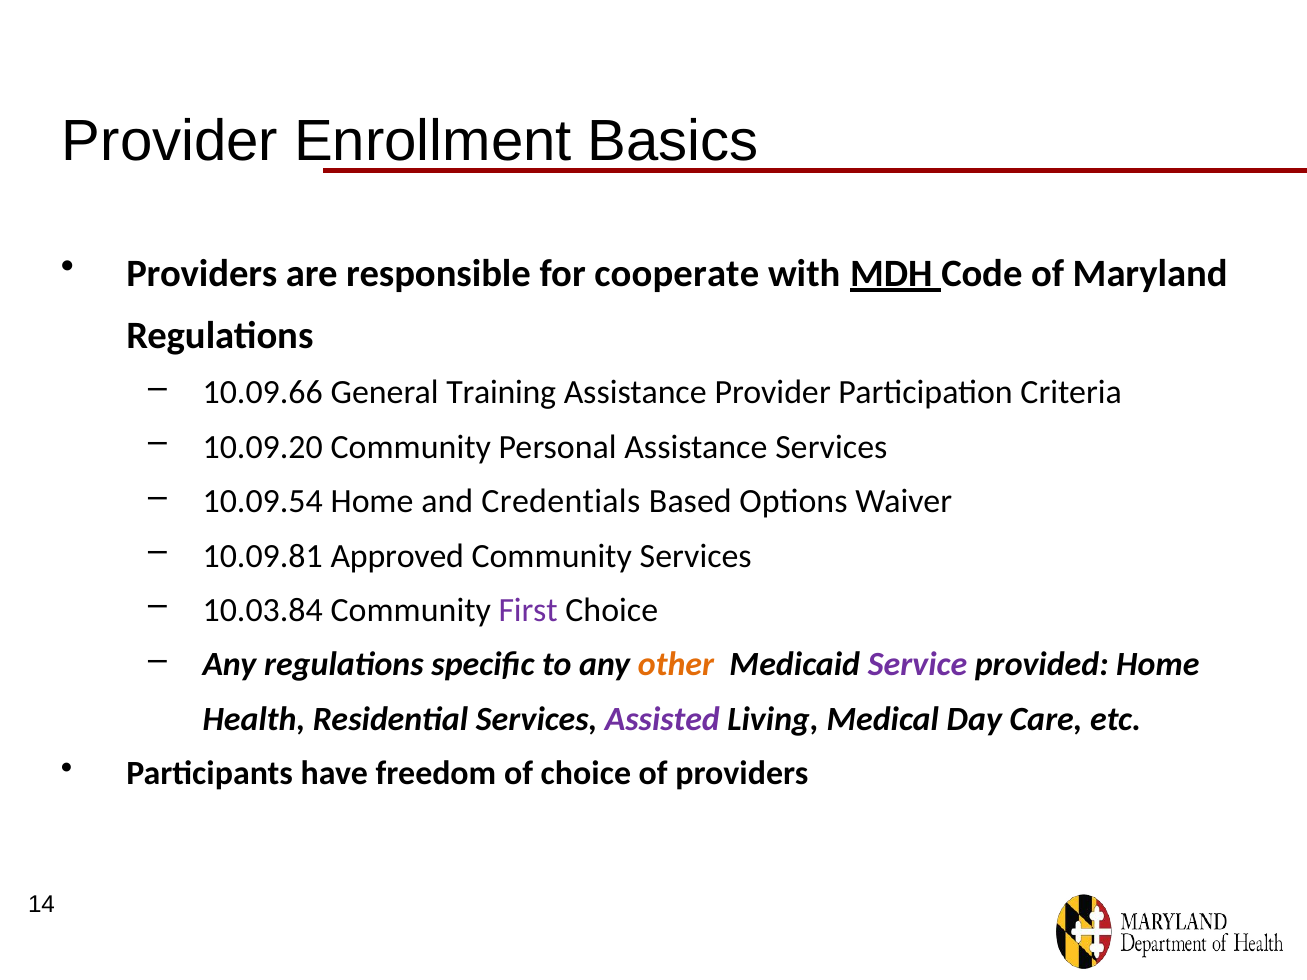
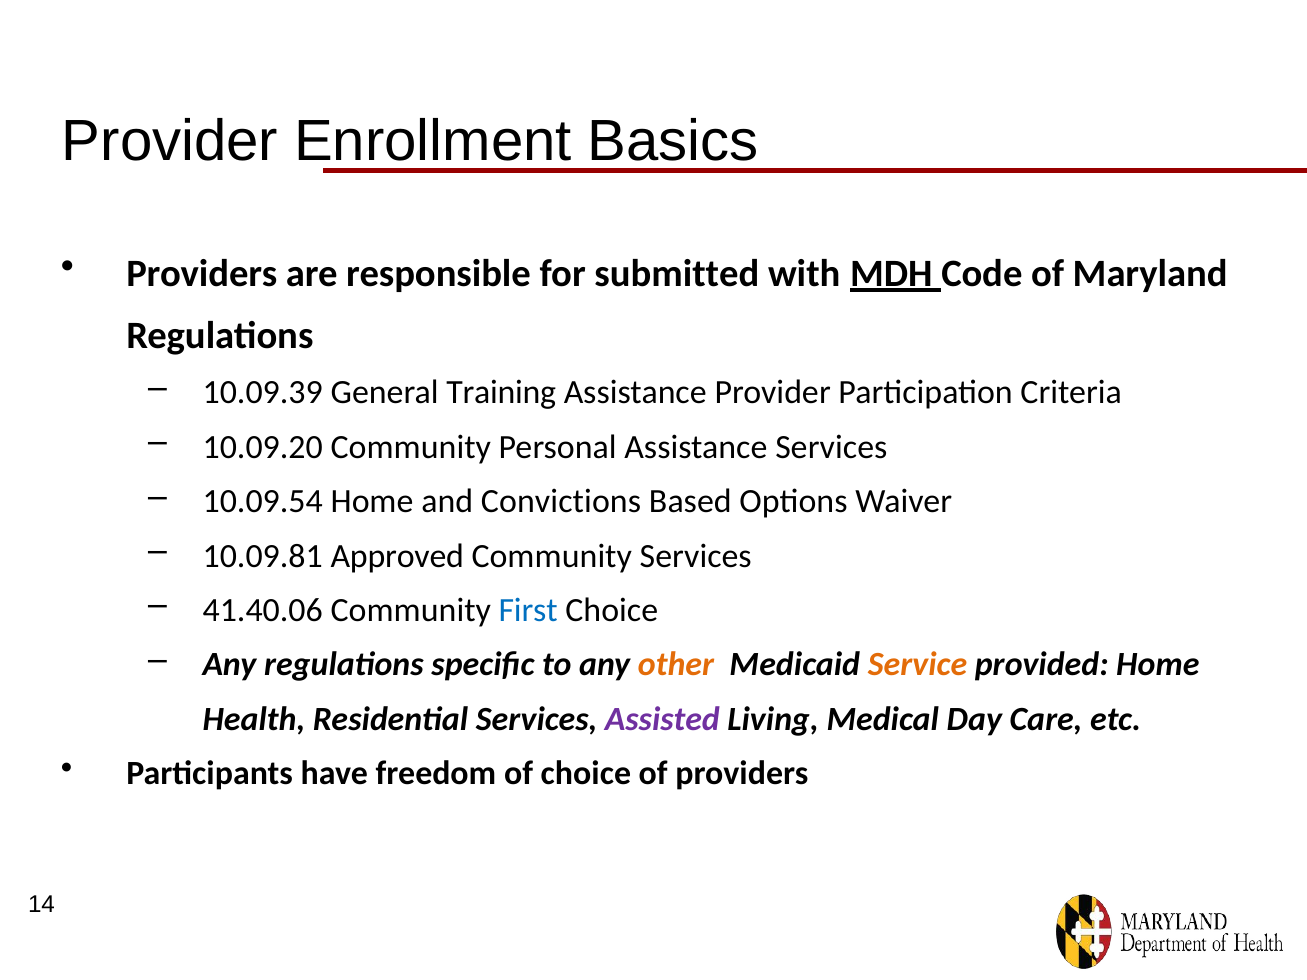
cooperate: cooperate -> submitted
10.09.66: 10.09.66 -> 10.09.39
Credentials: Credentials -> Convictions
10.03.84: 10.03.84 -> 41.40.06
First colour: purple -> blue
Service colour: purple -> orange
